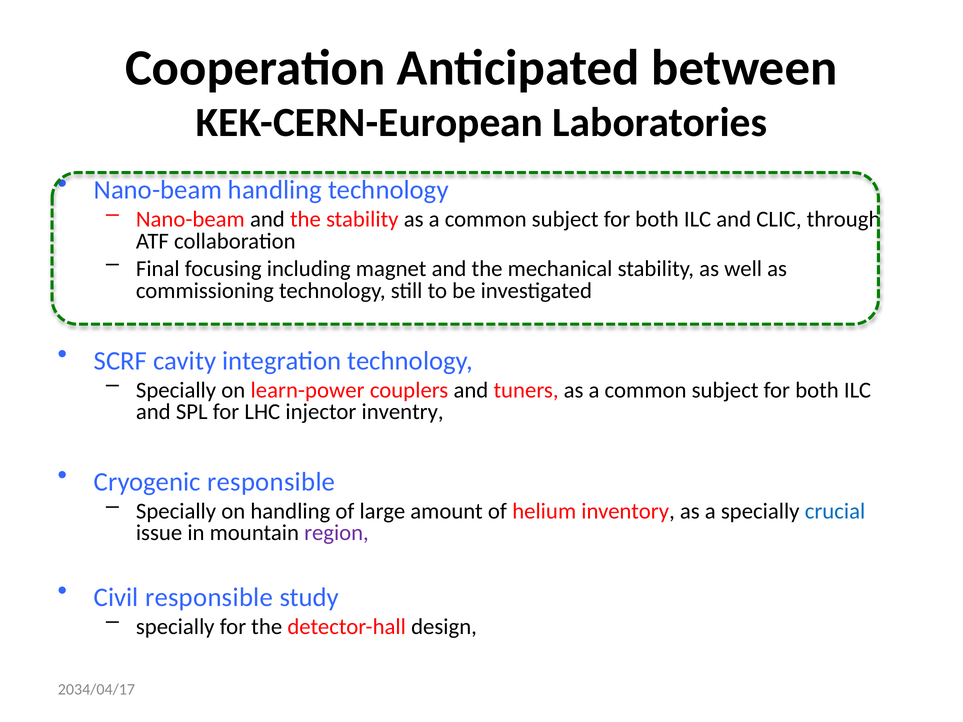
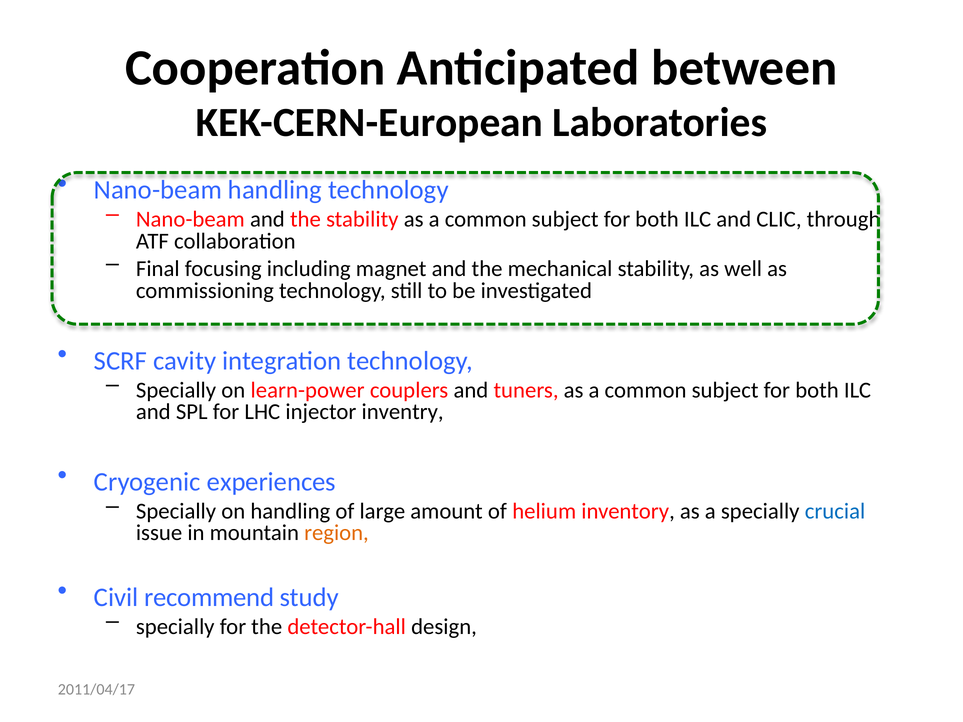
Cryogenic responsible: responsible -> experiences
region colour: purple -> orange
Civil responsible: responsible -> recommend
2034/04/17: 2034/04/17 -> 2011/04/17
